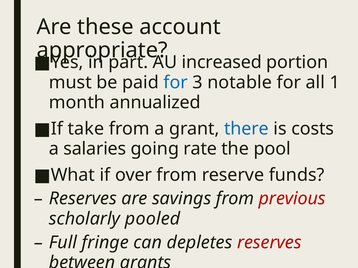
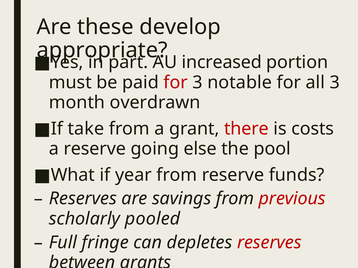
account: account -> develop
for at (176, 83) colour: blue -> red
all 1: 1 -> 3
annualized: annualized -> overdrawn
there colour: blue -> red
a salaries: salaries -> reserve
rate: rate -> else
over: over -> year
